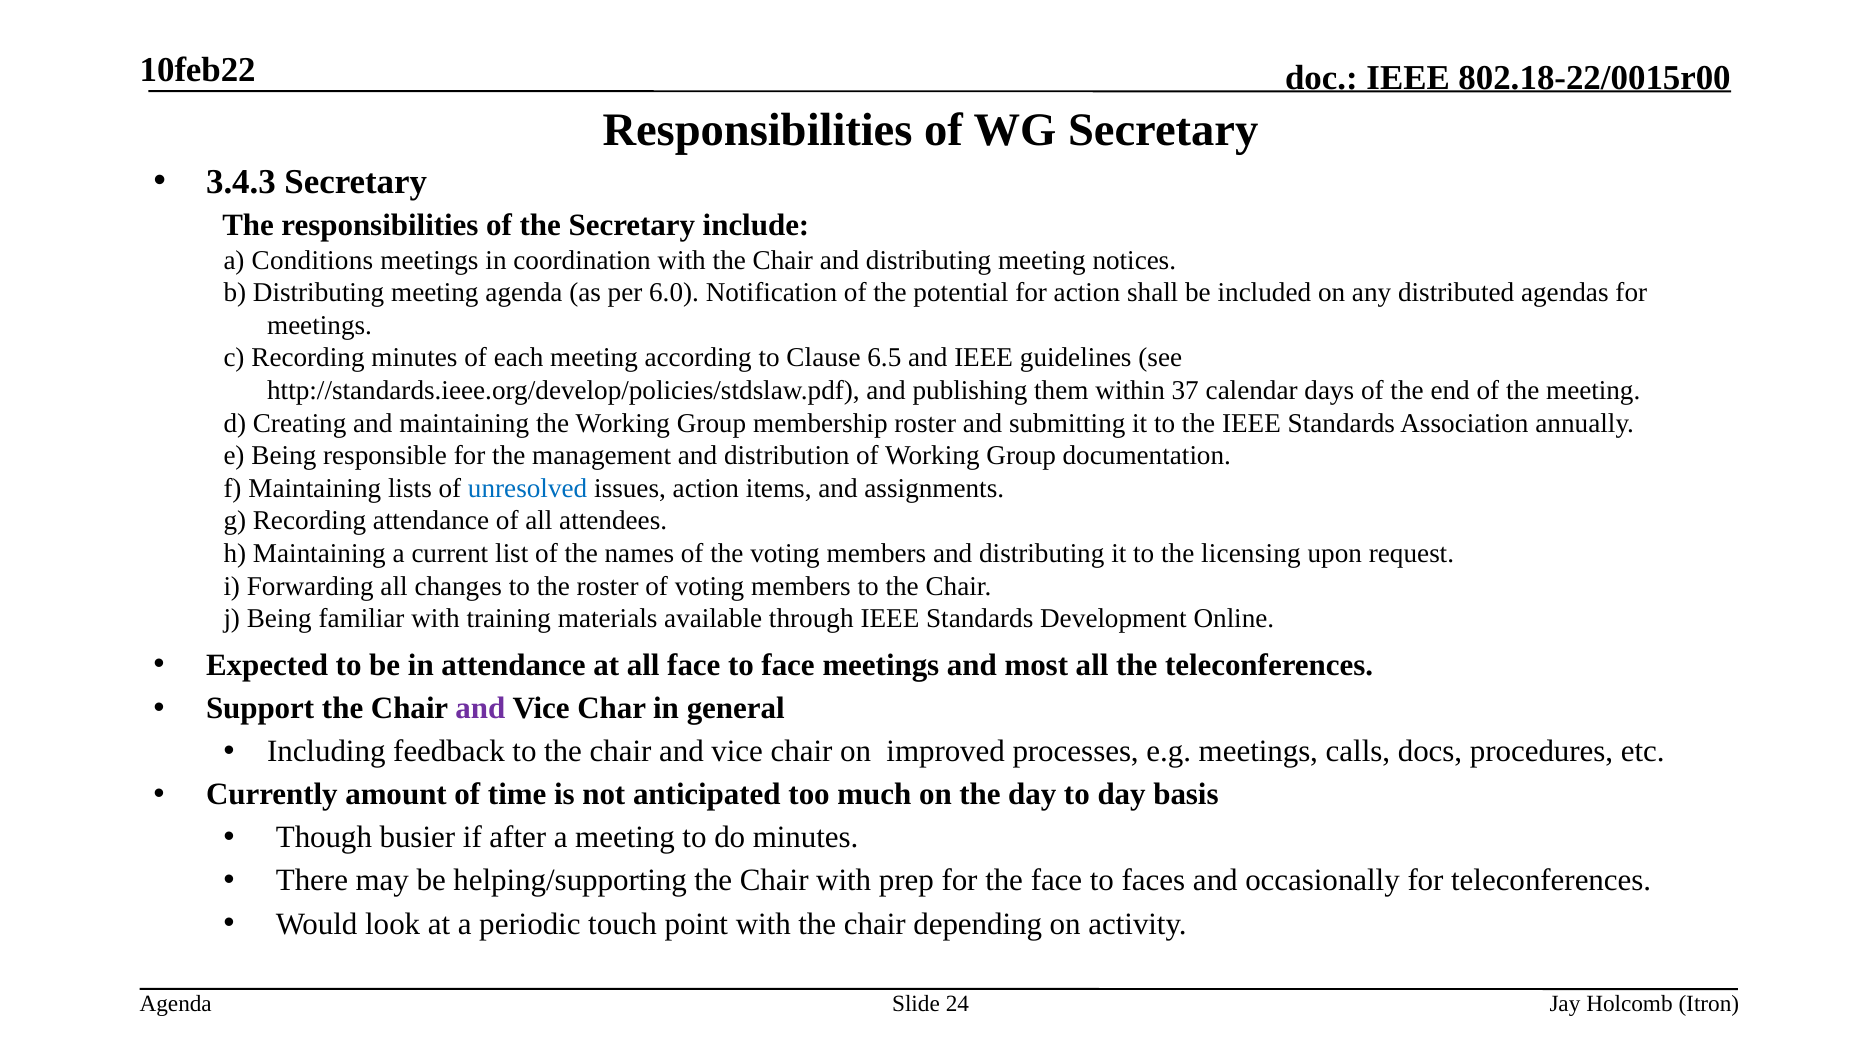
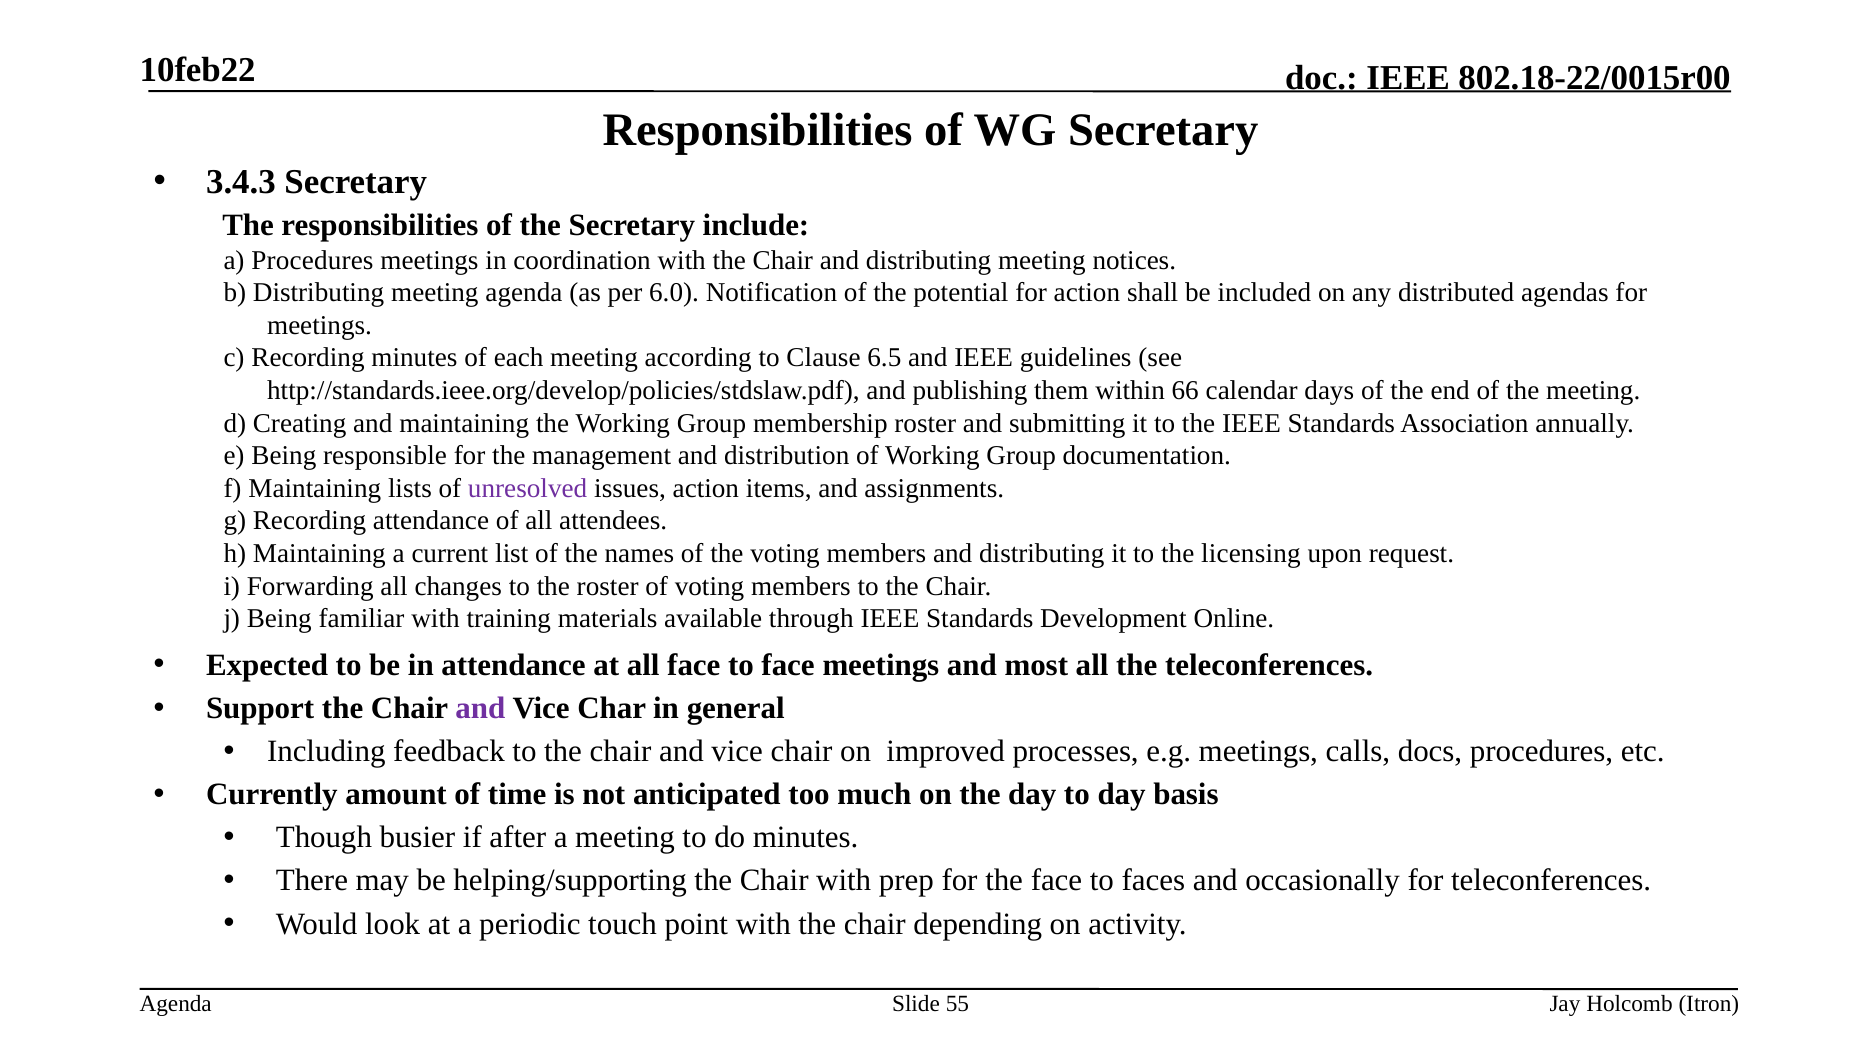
a Conditions: Conditions -> Procedures
37: 37 -> 66
unresolved colour: blue -> purple
24: 24 -> 55
